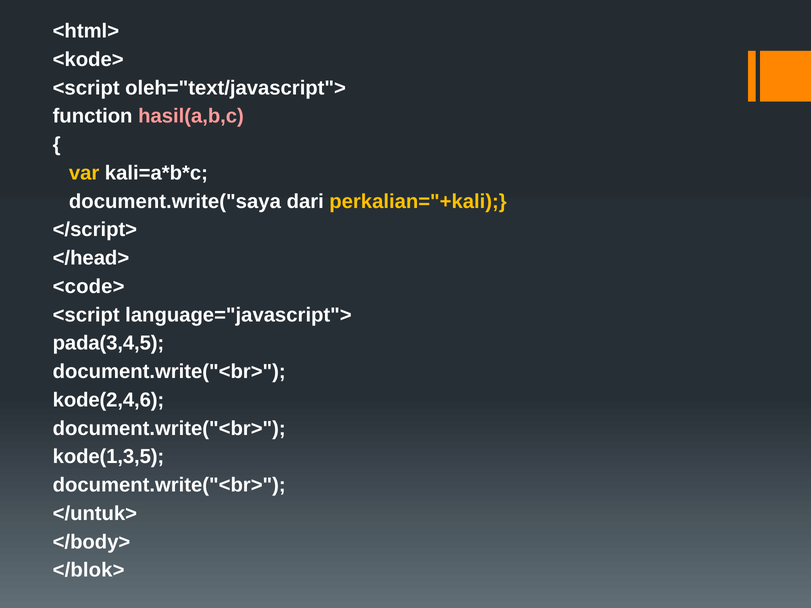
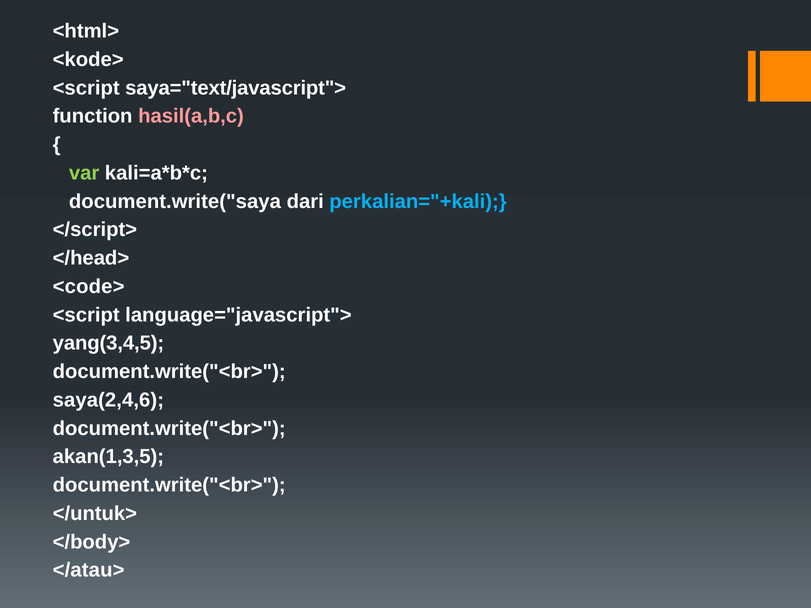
oleh="text/javascript">: oleh="text/javascript"> -> saya="text/javascript">
var colour: yellow -> light green
perkalian="+kali colour: yellow -> light blue
pada(3,4,5: pada(3,4,5 -> yang(3,4,5
kode(2,4,6: kode(2,4,6 -> saya(2,4,6
kode(1,3,5: kode(1,3,5 -> akan(1,3,5
</blok>: </blok> -> </atau>
